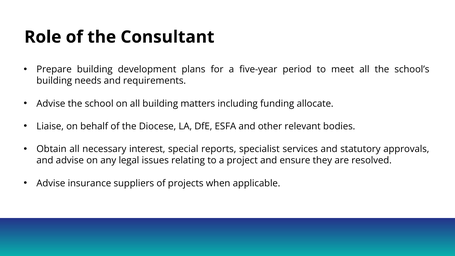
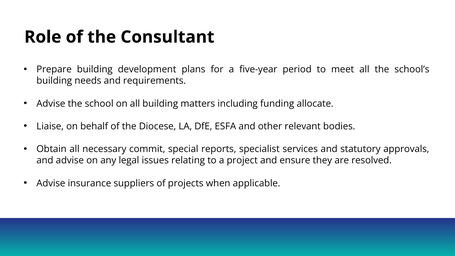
interest: interest -> commit
